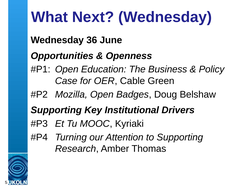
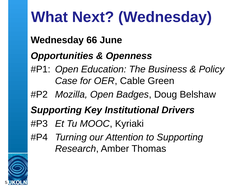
36: 36 -> 66
